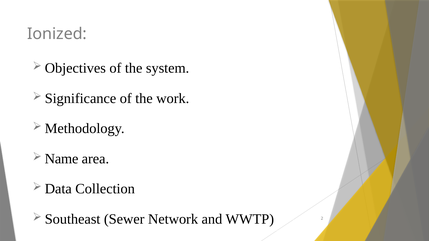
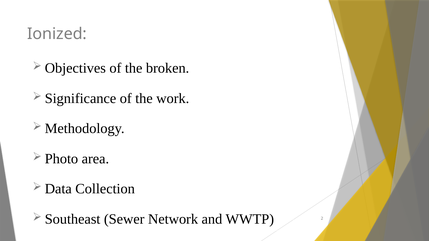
system: system -> broken
Name: Name -> Photo
